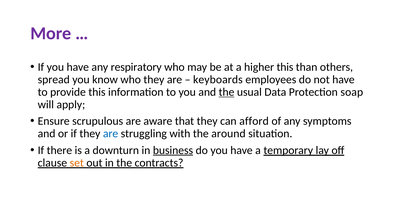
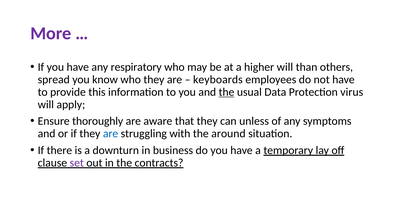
higher this: this -> will
soap: soap -> virus
scrupulous: scrupulous -> thoroughly
afford: afford -> unless
business underline: present -> none
set colour: orange -> purple
